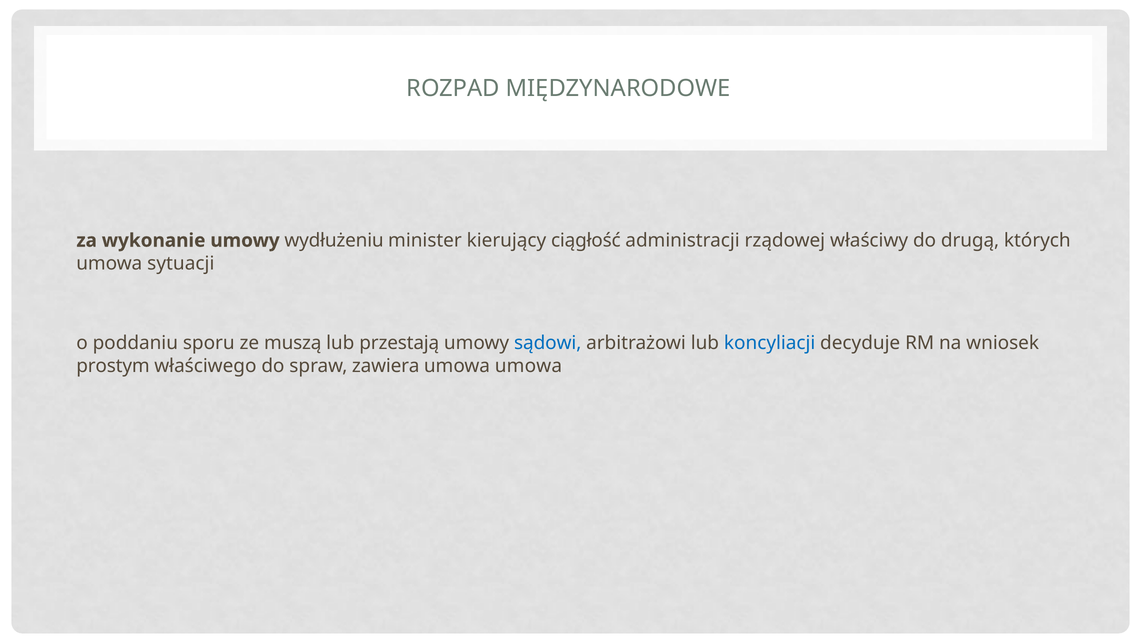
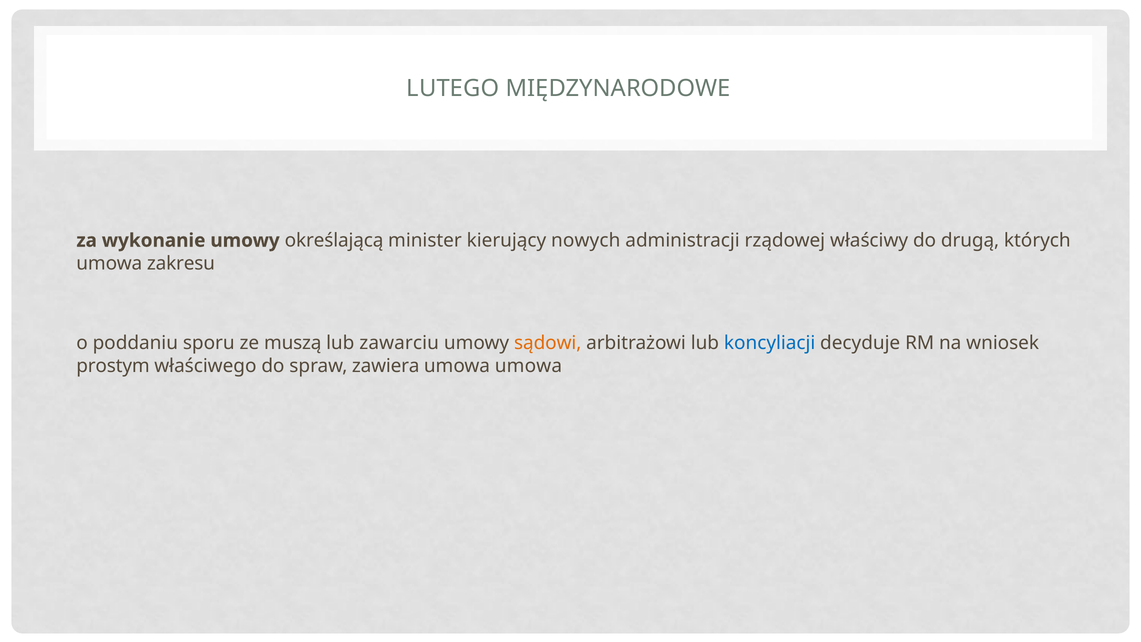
ROZPAD: ROZPAD -> LUTEGO
wydłużeniu: wydłużeniu -> określającą
ciągłość: ciągłość -> nowych
sytuacji: sytuacji -> zakresu
przestają: przestają -> zawarciu
sądowi colour: blue -> orange
